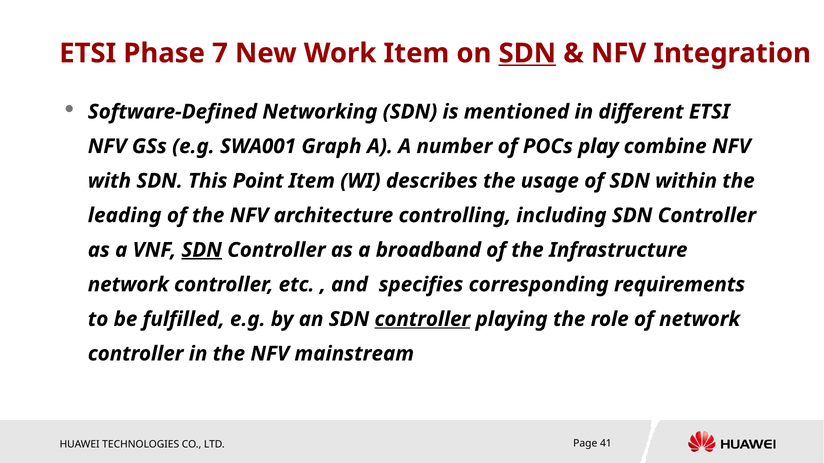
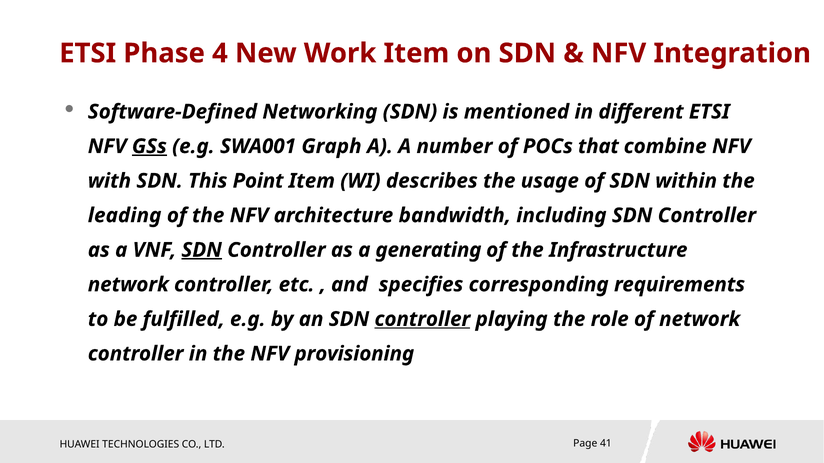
7: 7 -> 4
SDN at (527, 53) underline: present -> none
GSs underline: none -> present
play: play -> that
controlling: controlling -> bandwidth
broadband: broadband -> generating
mainstream: mainstream -> provisioning
